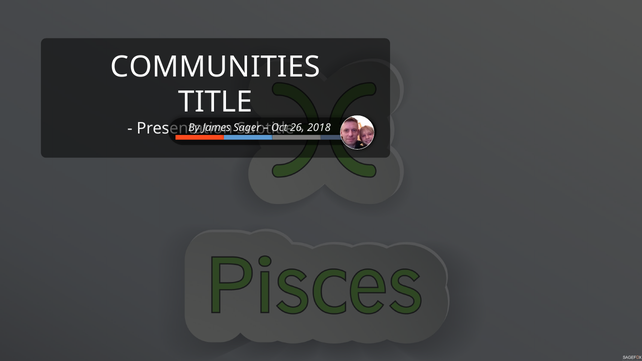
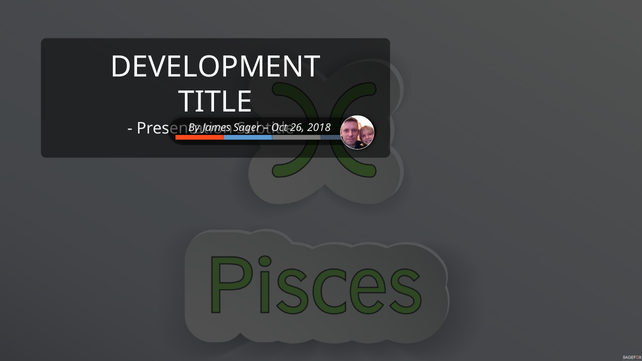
COMMUNITIES: COMMUNITIES -> DEVELOPMENT
